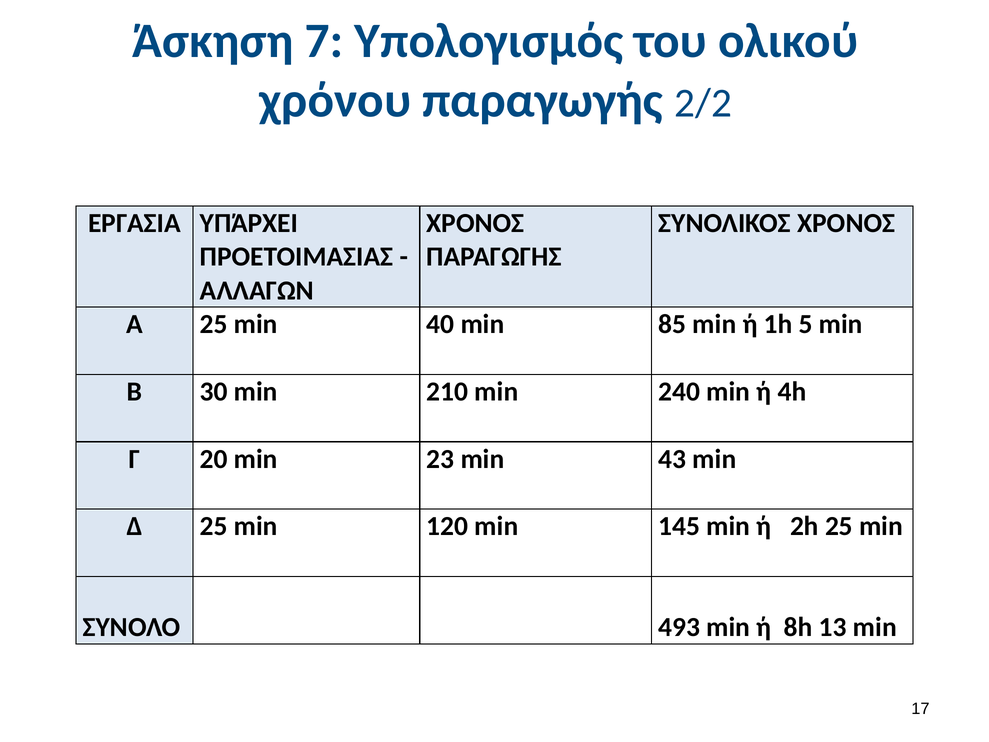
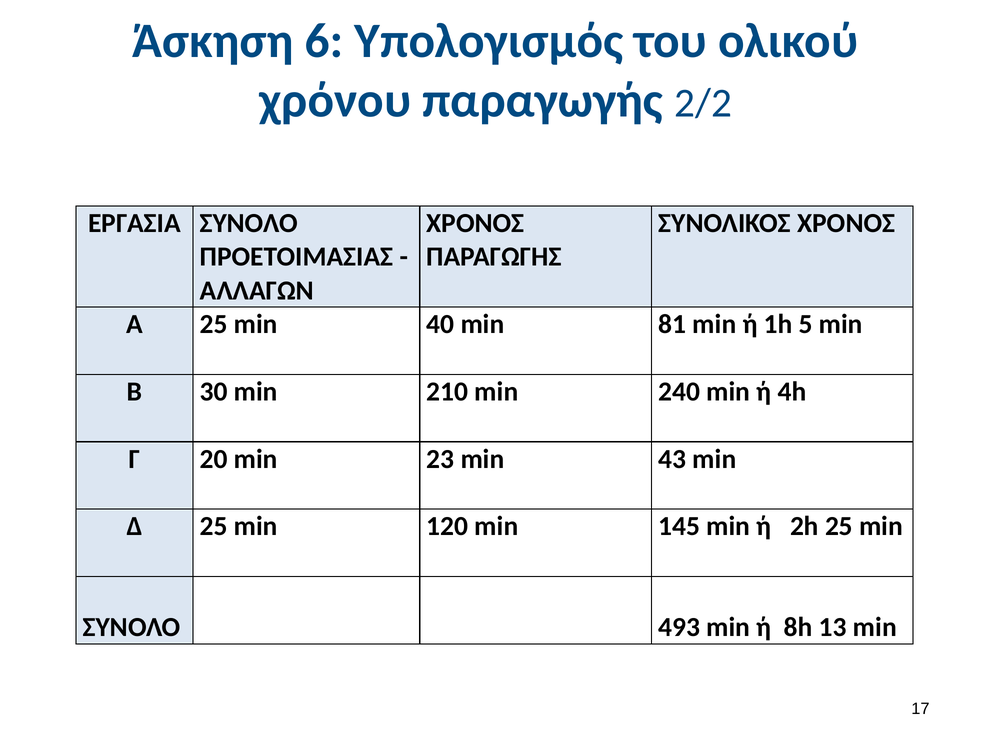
7: 7 -> 6
ΕΡΓΑΣΙΑ ΥΠΆΡΧΕΙ: ΥΠΆΡΧΕΙ -> ΣΥΝΟΛΟ
85: 85 -> 81
